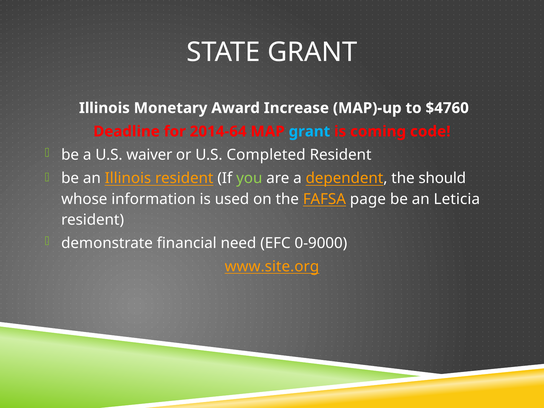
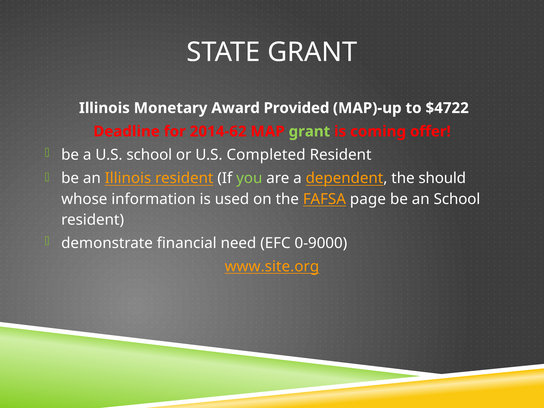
Increase: Increase -> Provided
$4760: $4760 -> $4722
2014-64: 2014-64 -> 2014-62
grant at (309, 131) colour: light blue -> light green
code: code -> offer
U.S waiver: waiver -> school
an Leticia: Leticia -> School
